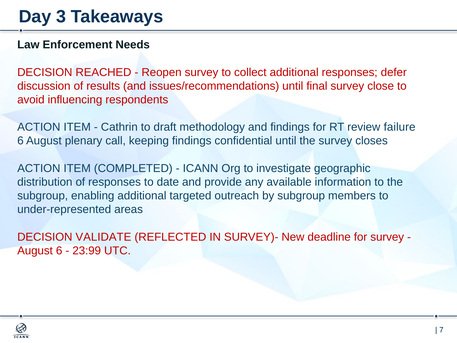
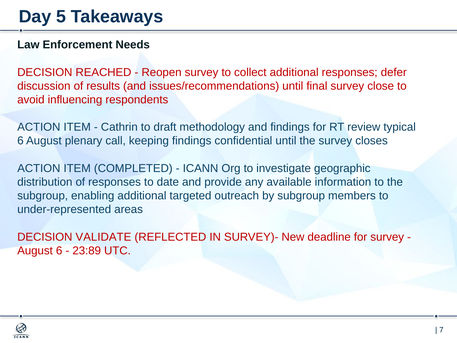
3: 3 -> 5
failure: failure -> typical
23:99: 23:99 -> 23:89
